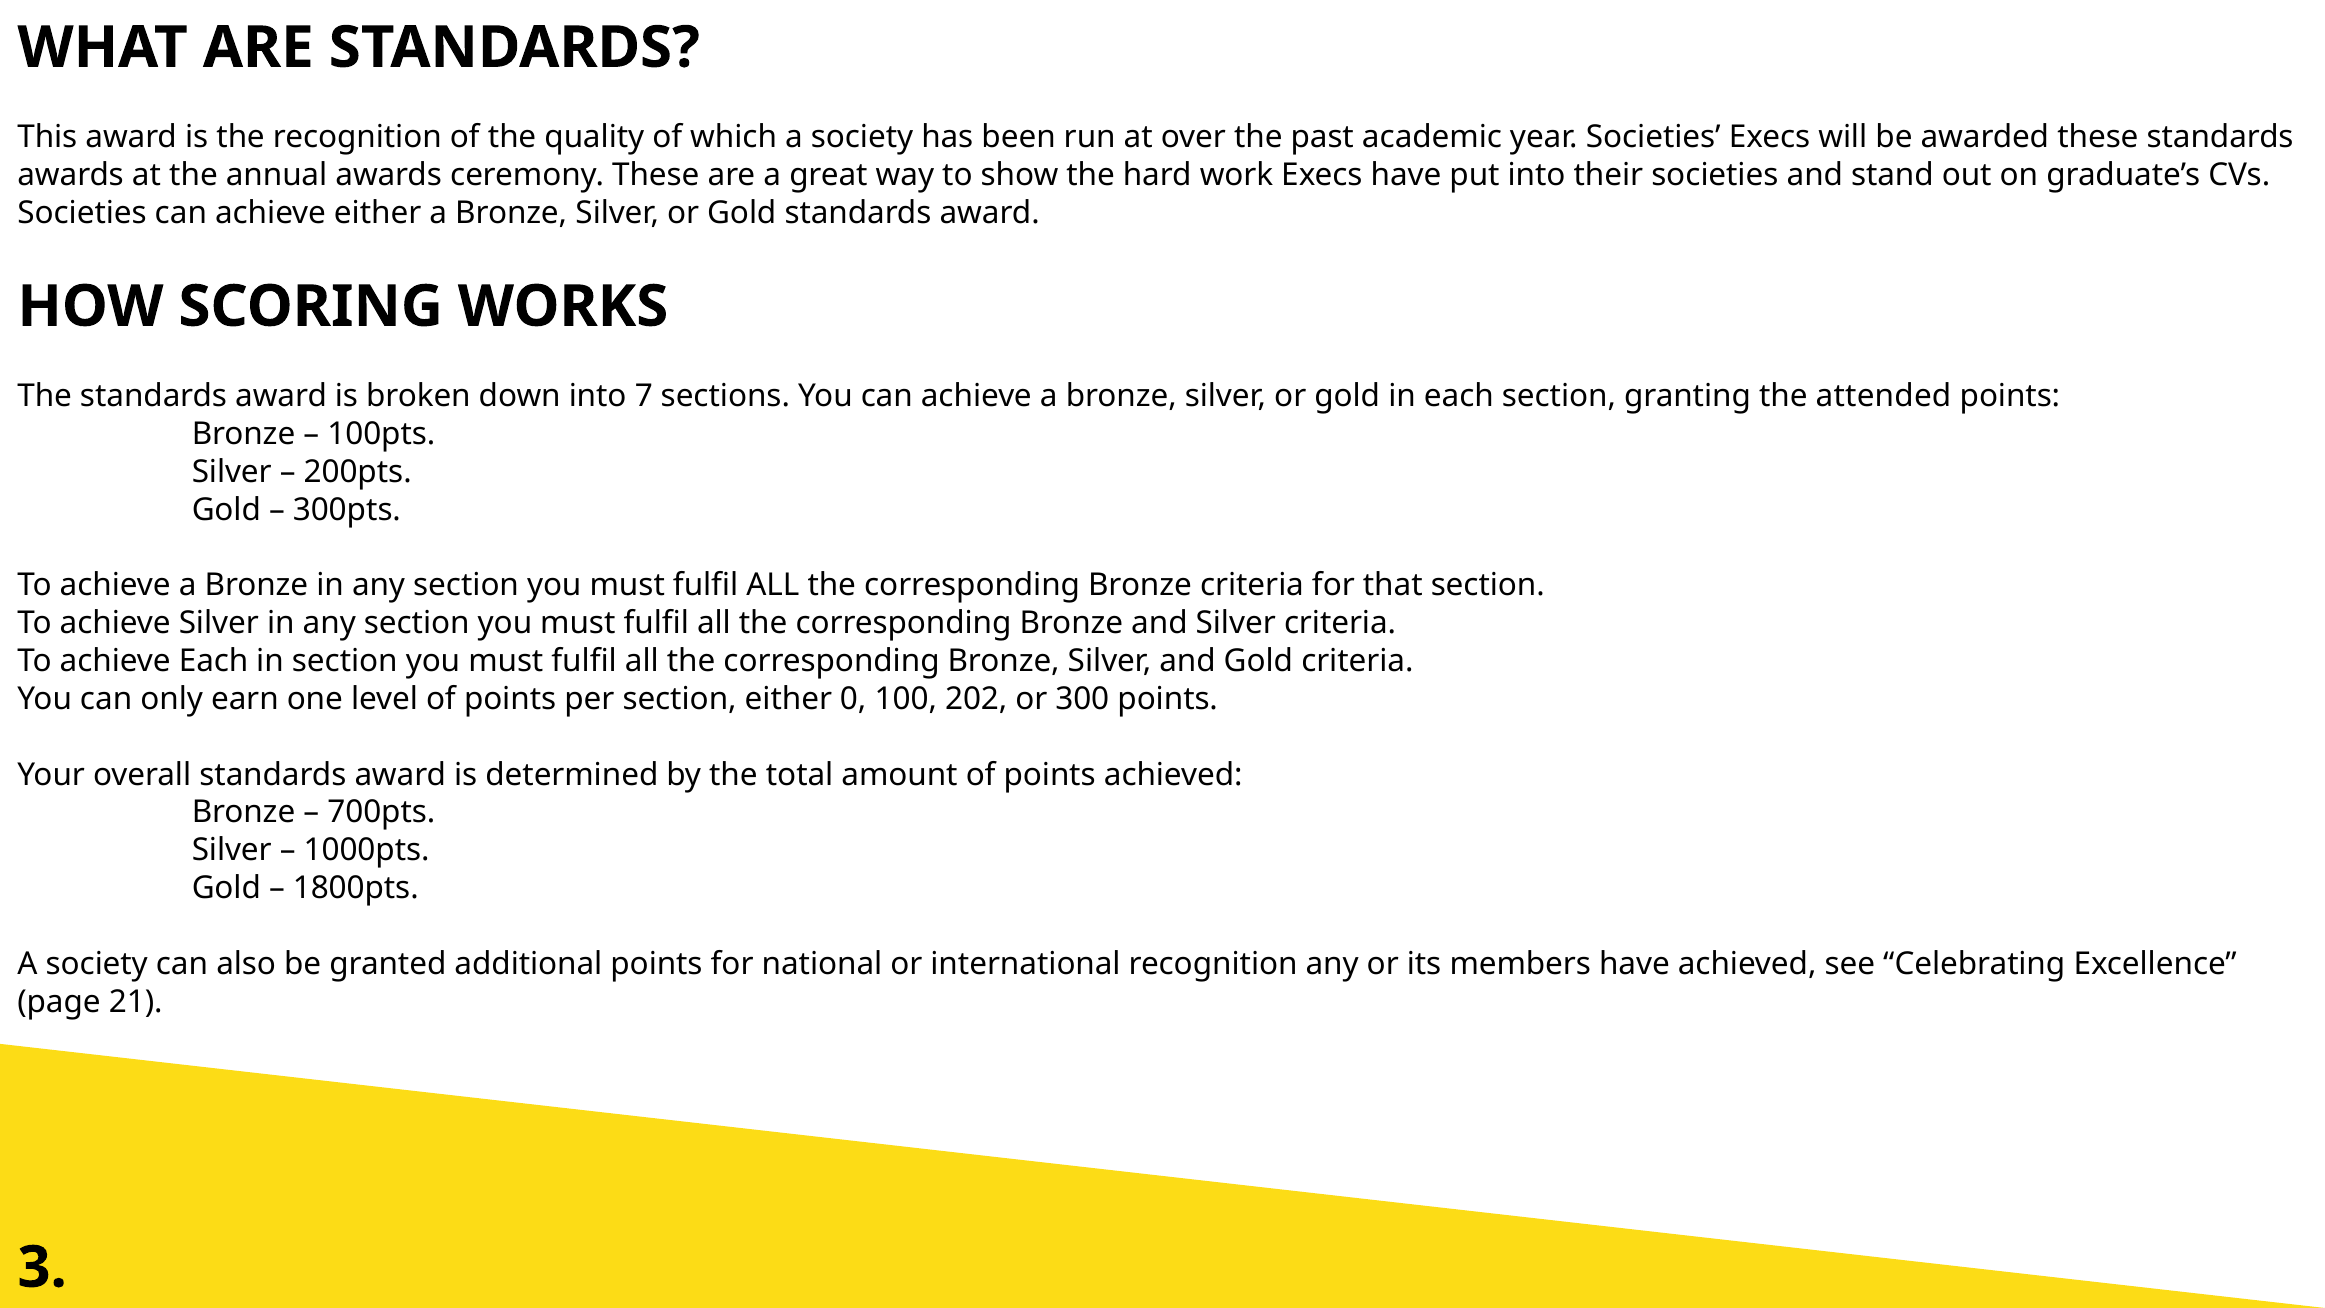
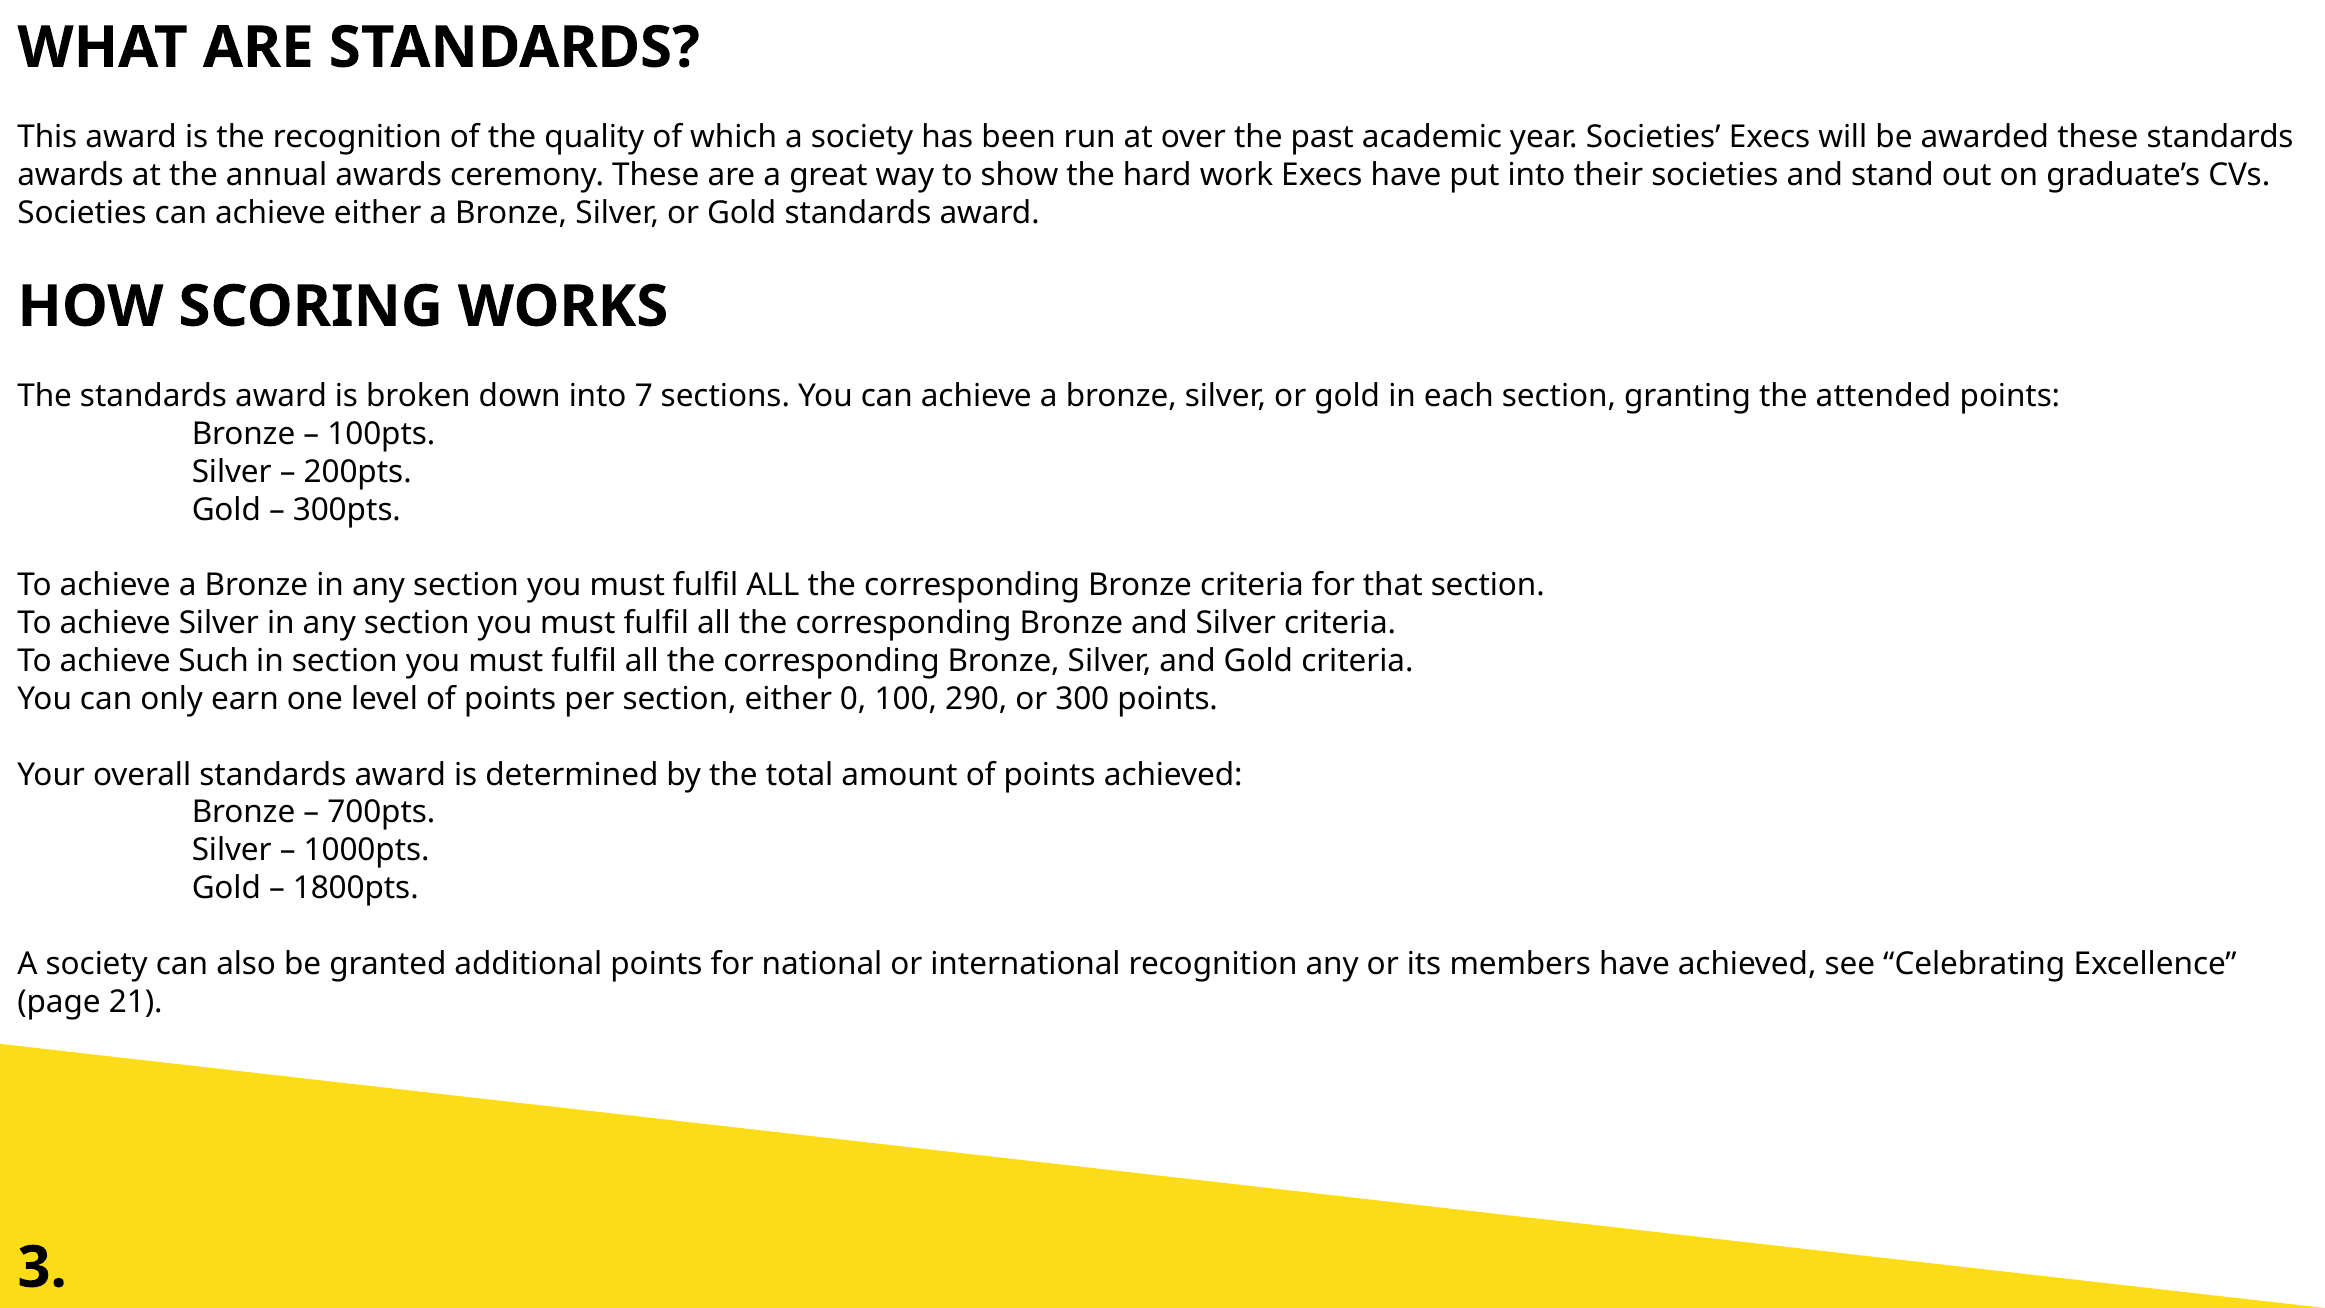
achieve Each: Each -> Such
202: 202 -> 290
